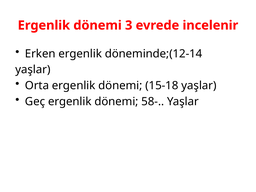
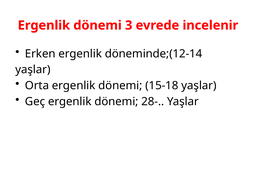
58-: 58- -> 28-
